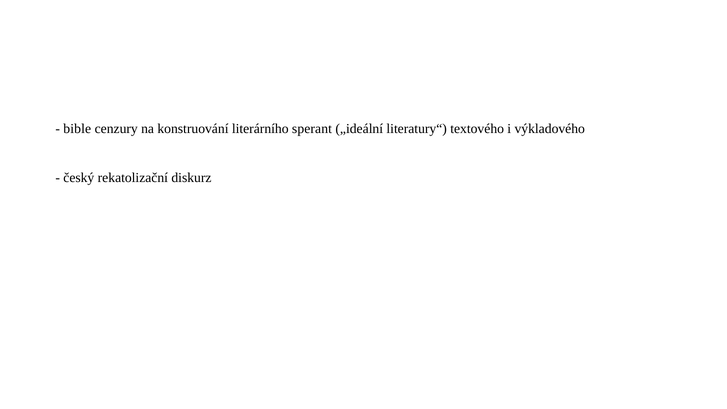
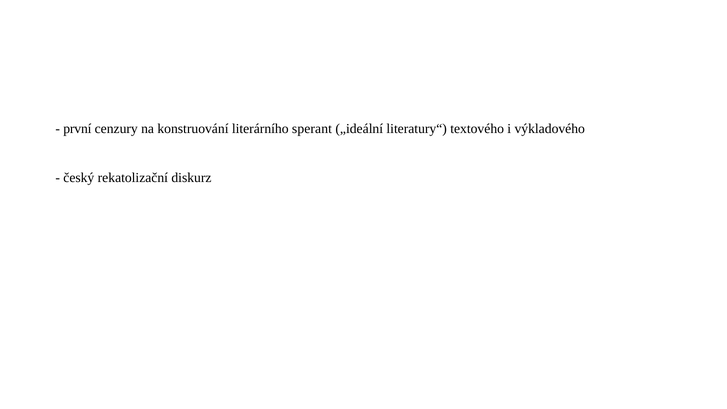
bible: bible -> první
